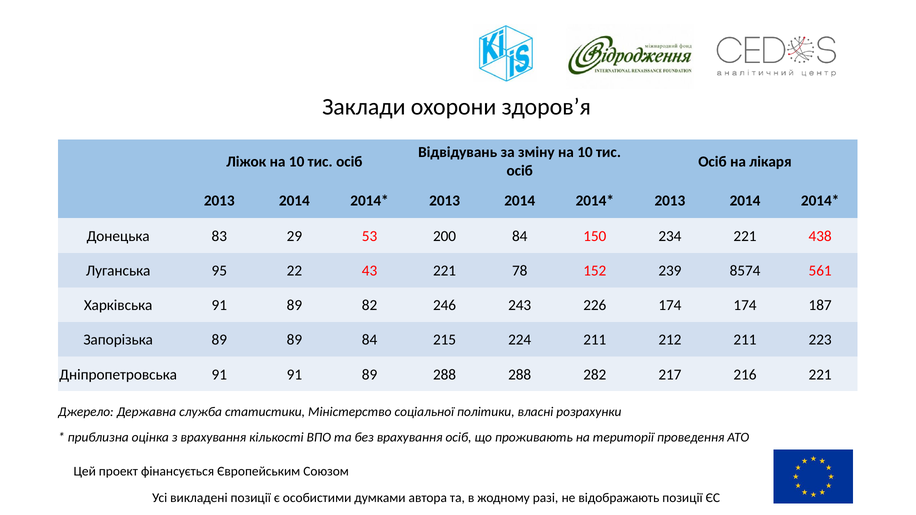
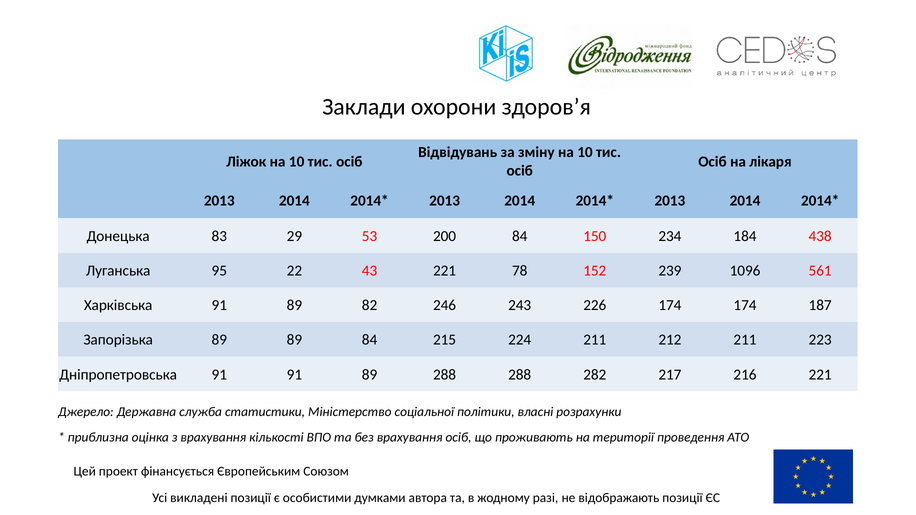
234 221: 221 -> 184
8574: 8574 -> 1096
